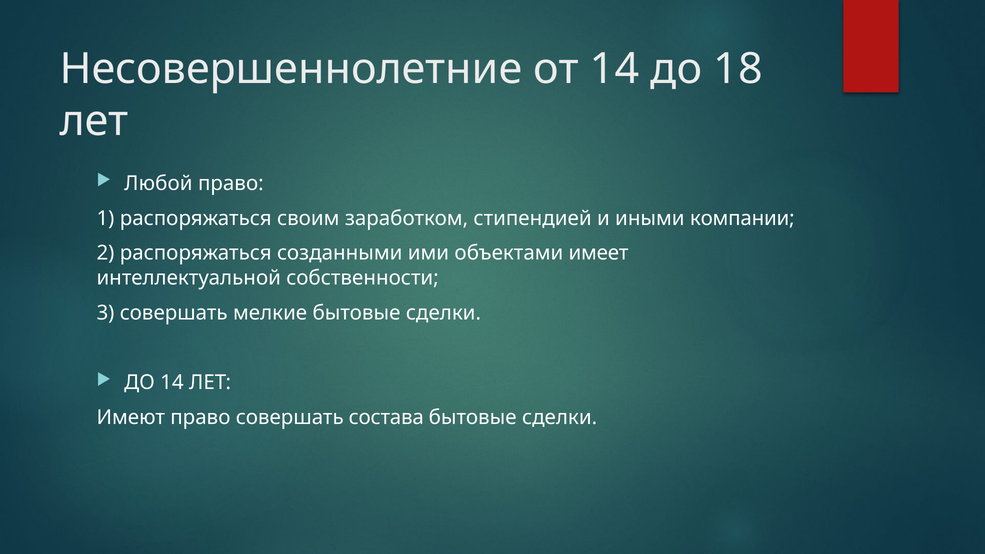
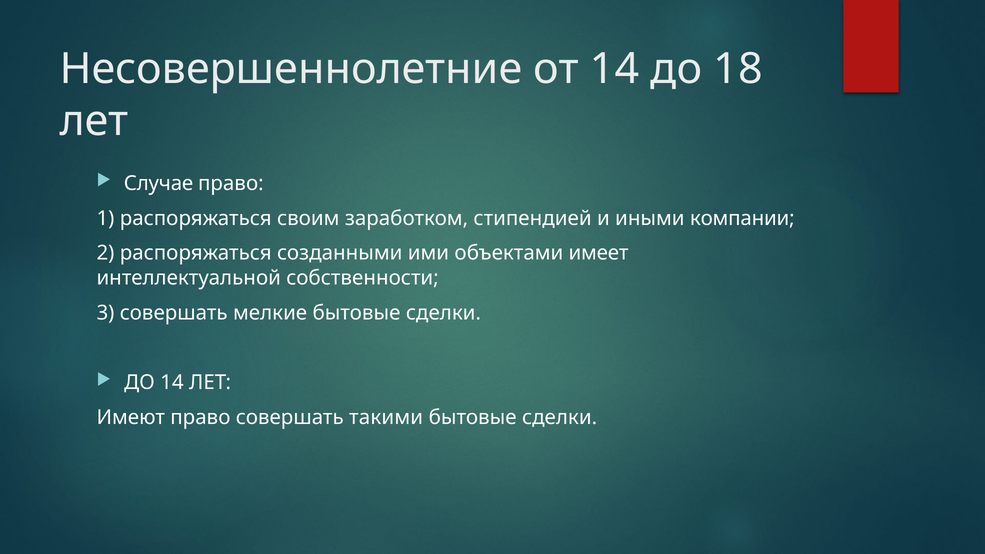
Любой: Любой -> Случае
состава: состава -> такими
